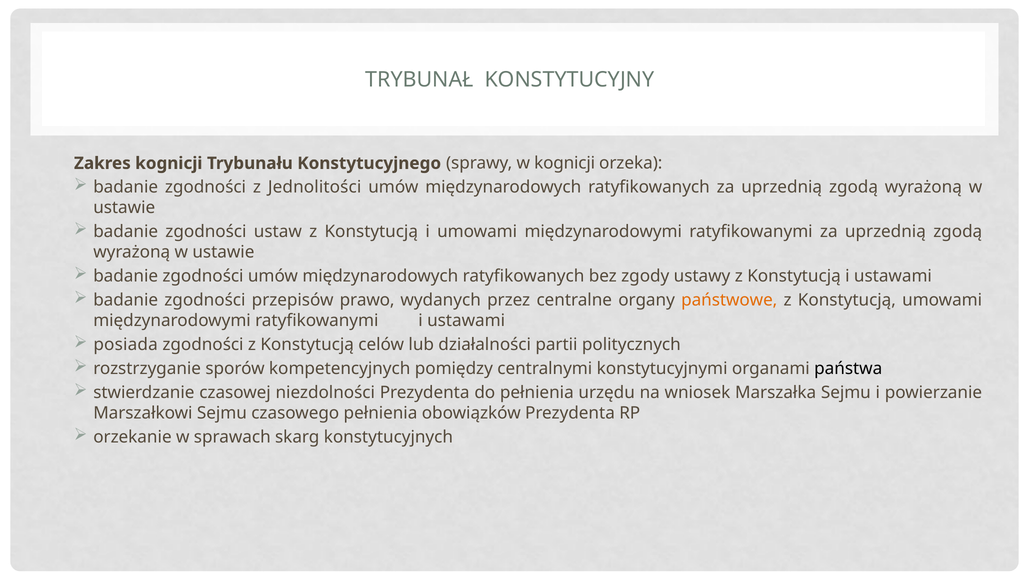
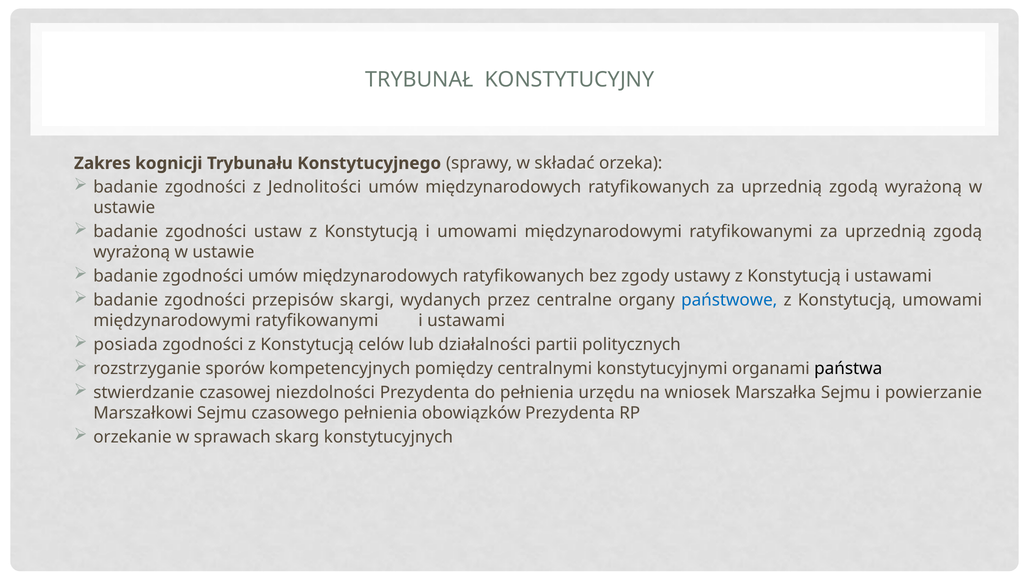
w kognicji: kognicji -> składać
prawo: prawo -> skargi
państwowe colour: orange -> blue
